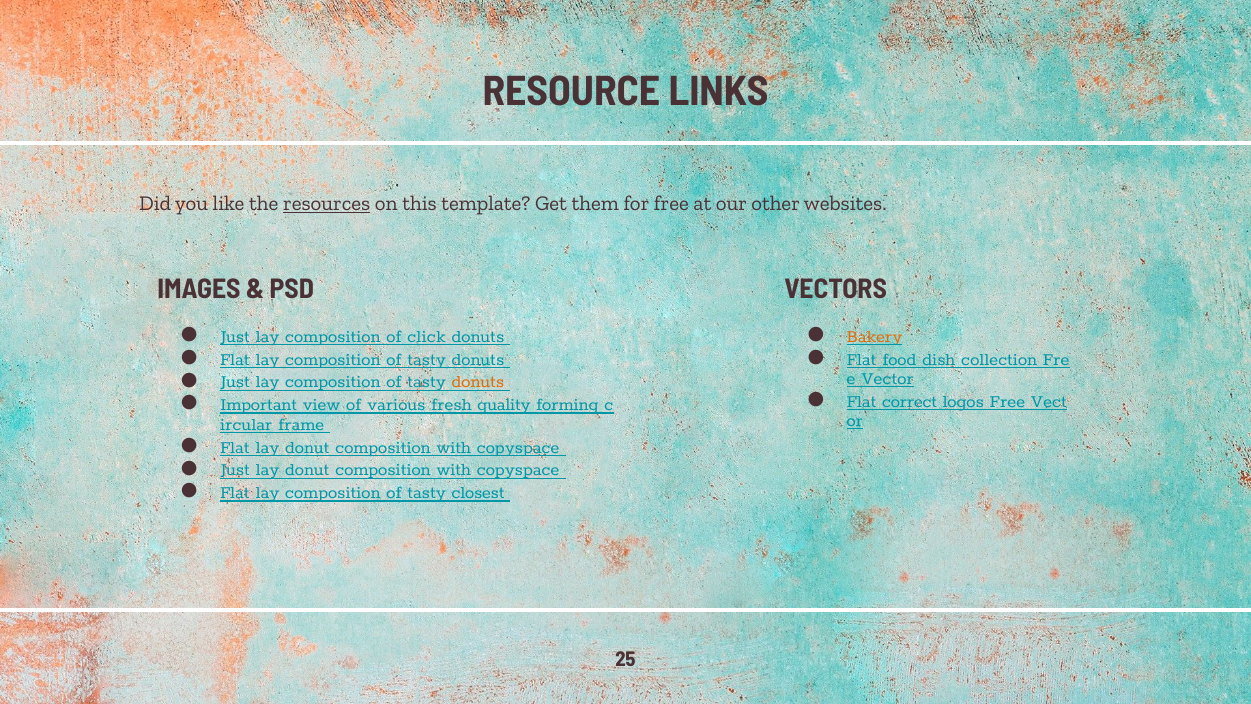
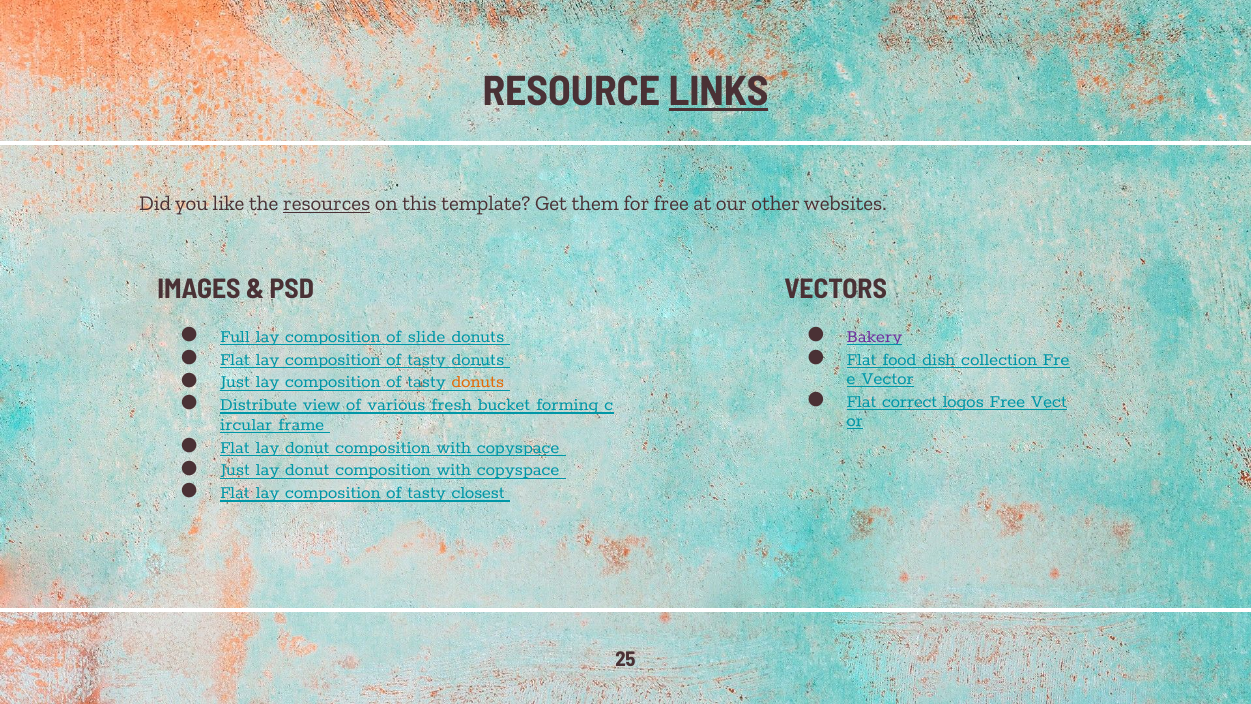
LINKS underline: none -> present
Just at (235, 336): Just -> Full
click: click -> slide
Bakery colour: orange -> purple
Important: Important -> Distribute
quality: quality -> bucket
